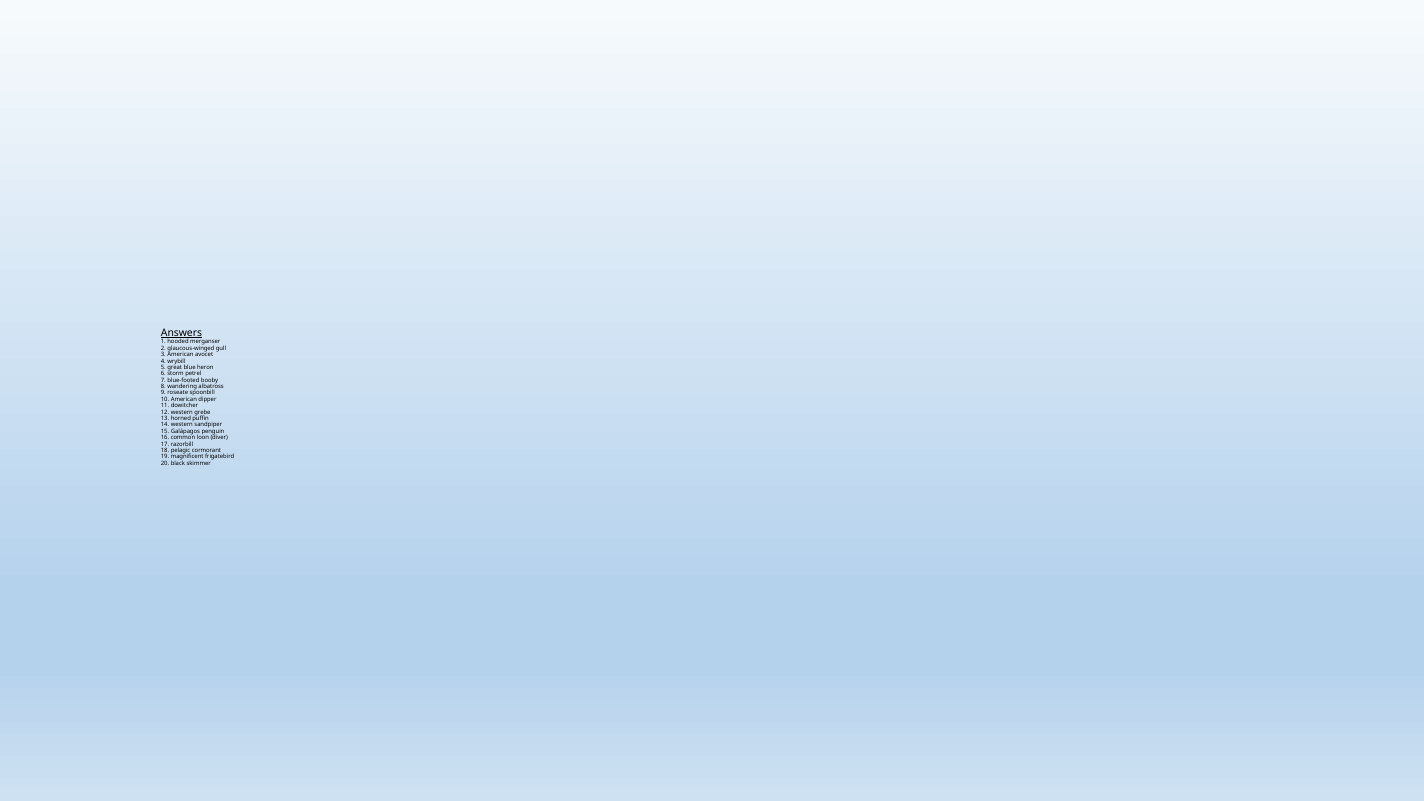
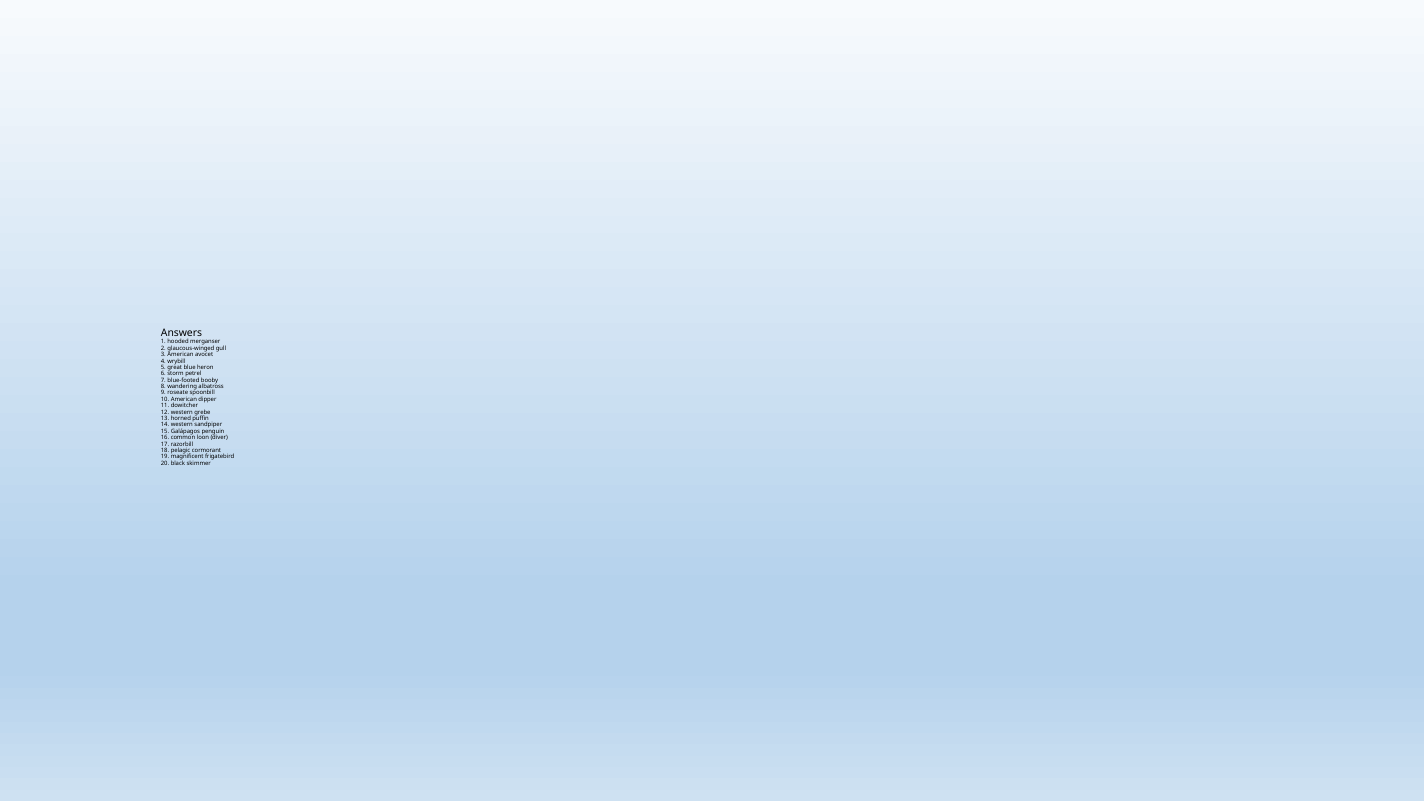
Answers underline: present -> none
